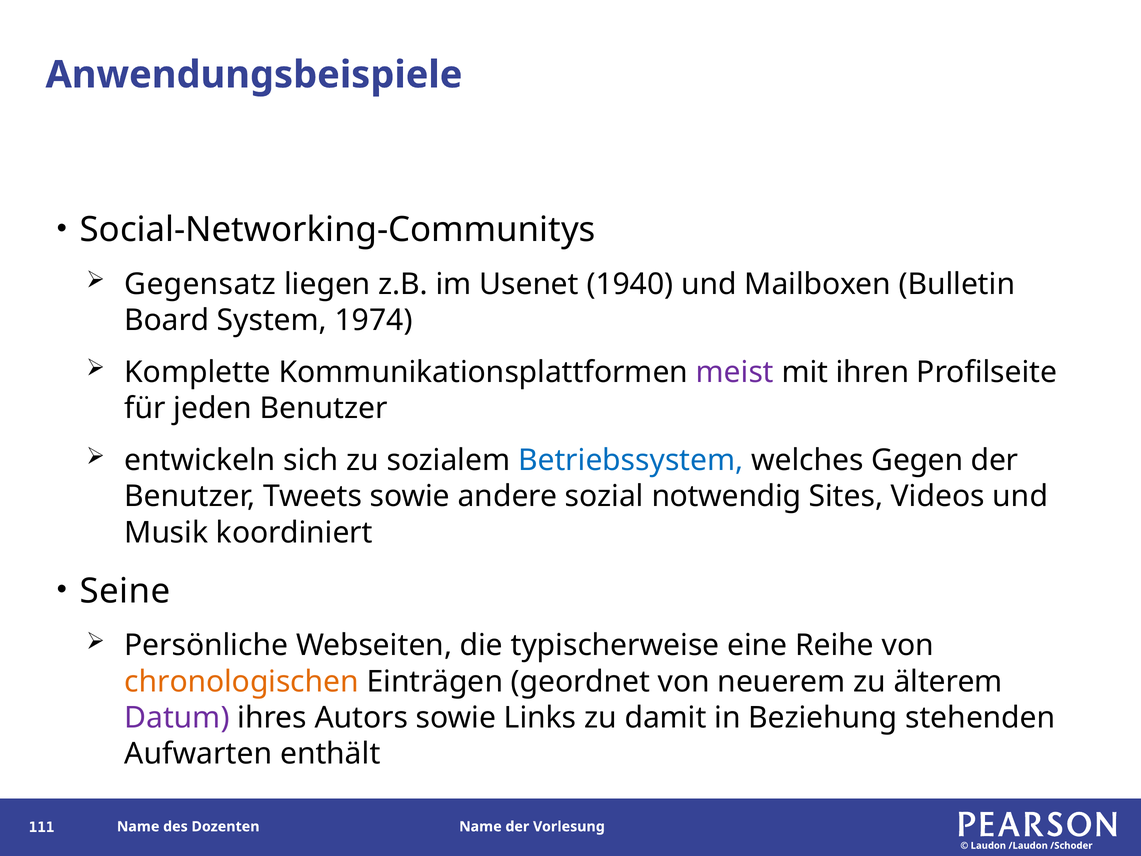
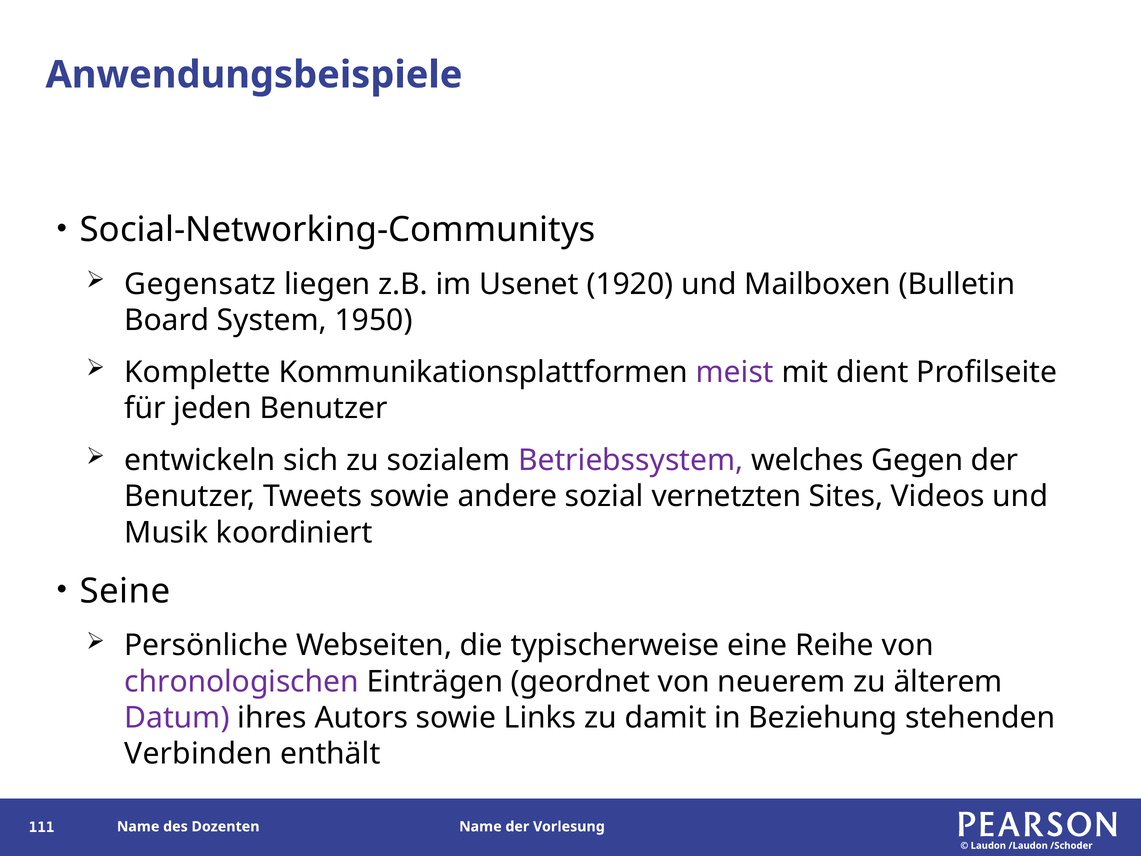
1940: 1940 -> 1920
1974: 1974 -> 1950
ihren: ihren -> dient
Betriebssystem colour: blue -> purple
notwendig: notwendig -> vernetzten
chronologischen colour: orange -> purple
Aufwarten: Aufwarten -> Verbinden
